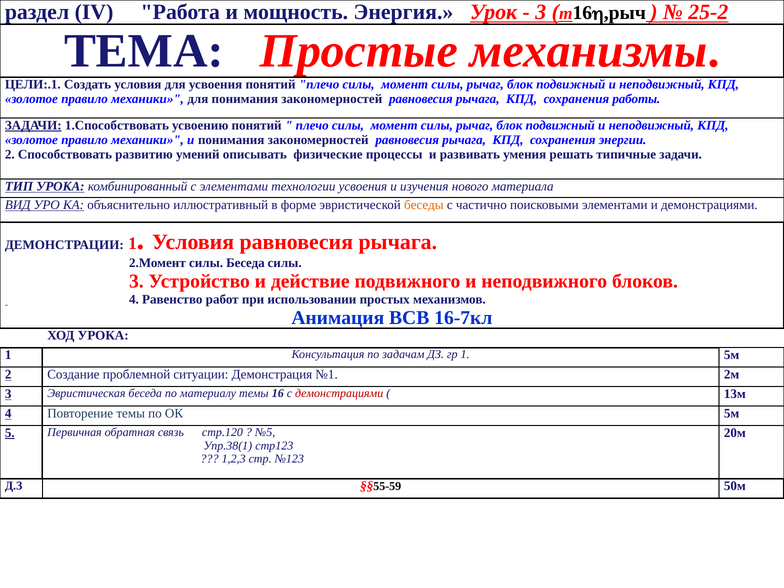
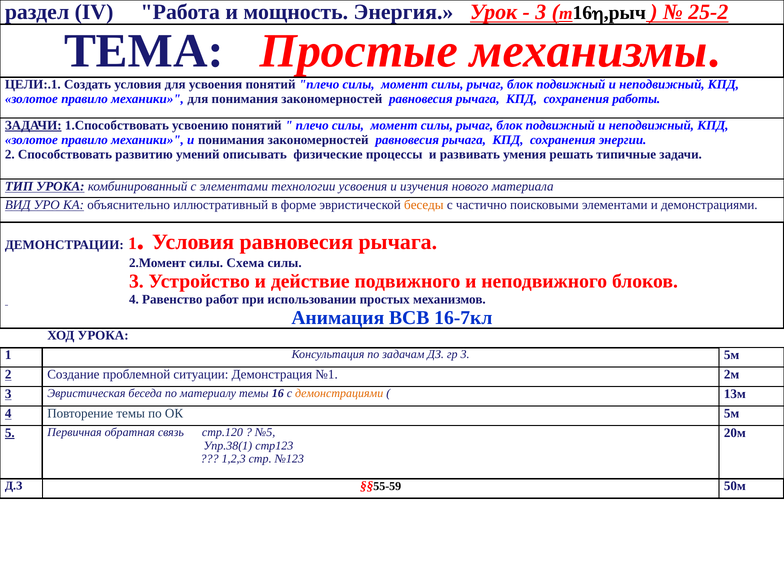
силы Беседа: Беседа -> Схема
гр 1: 1 -> 3
демонстрациями at (339, 393) colour: red -> orange
